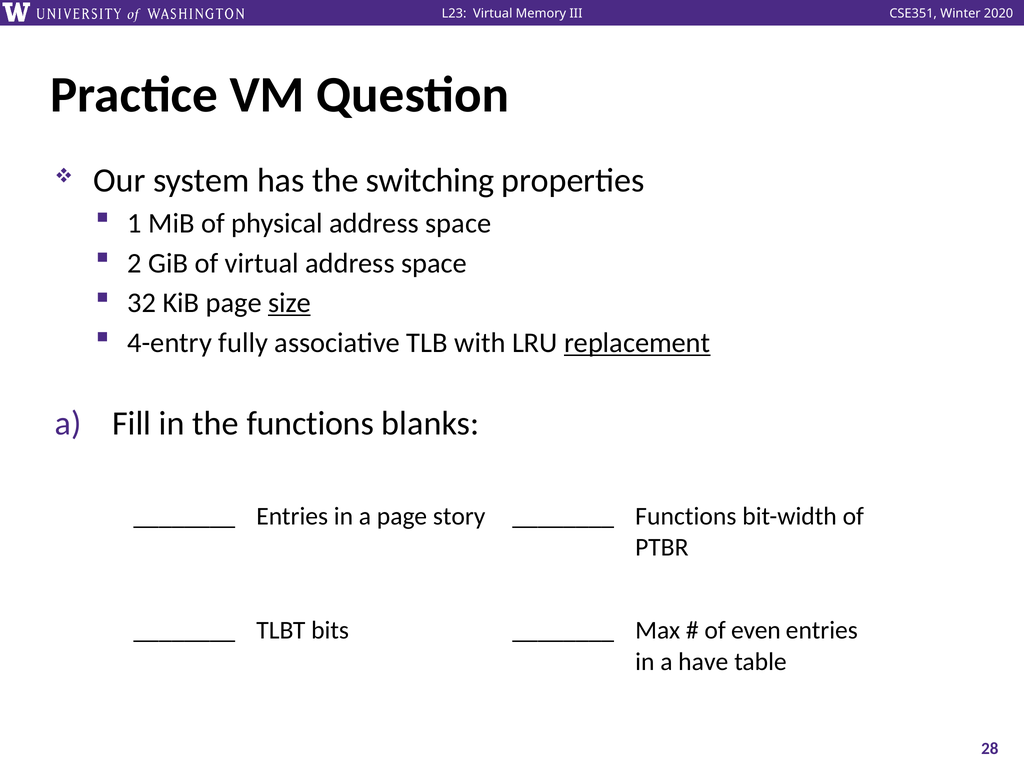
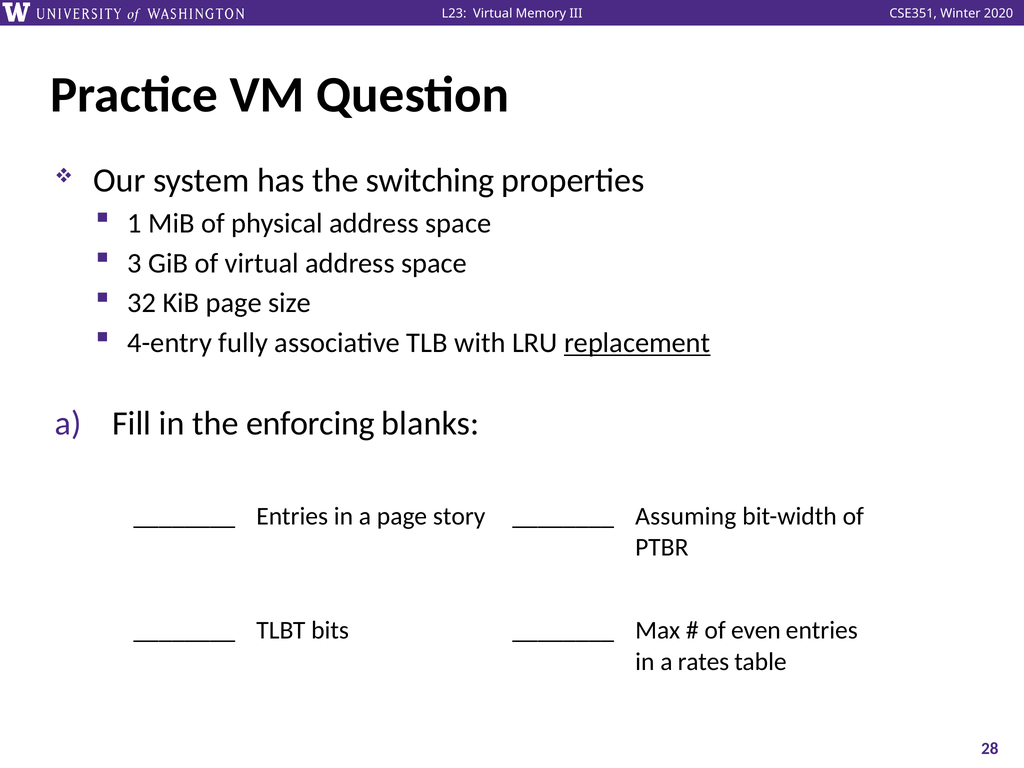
2: 2 -> 3
size underline: present -> none
the functions: functions -> enforcing
Functions at (686, 516): Functions -> Assuming
have: have -> rates
